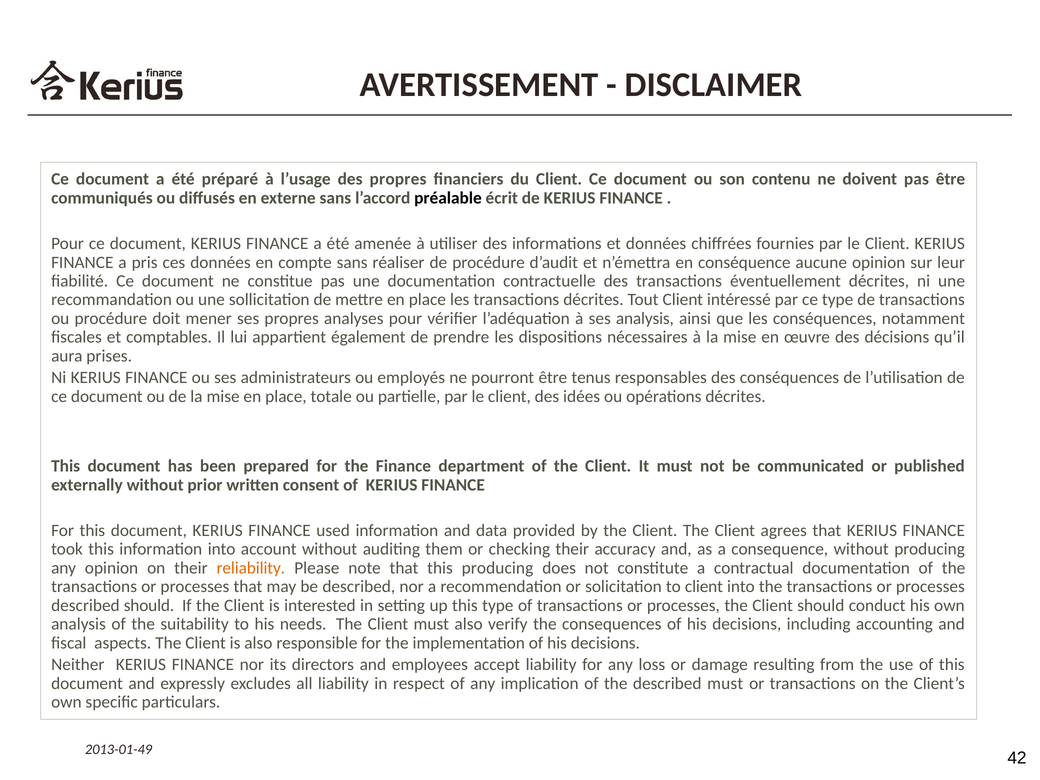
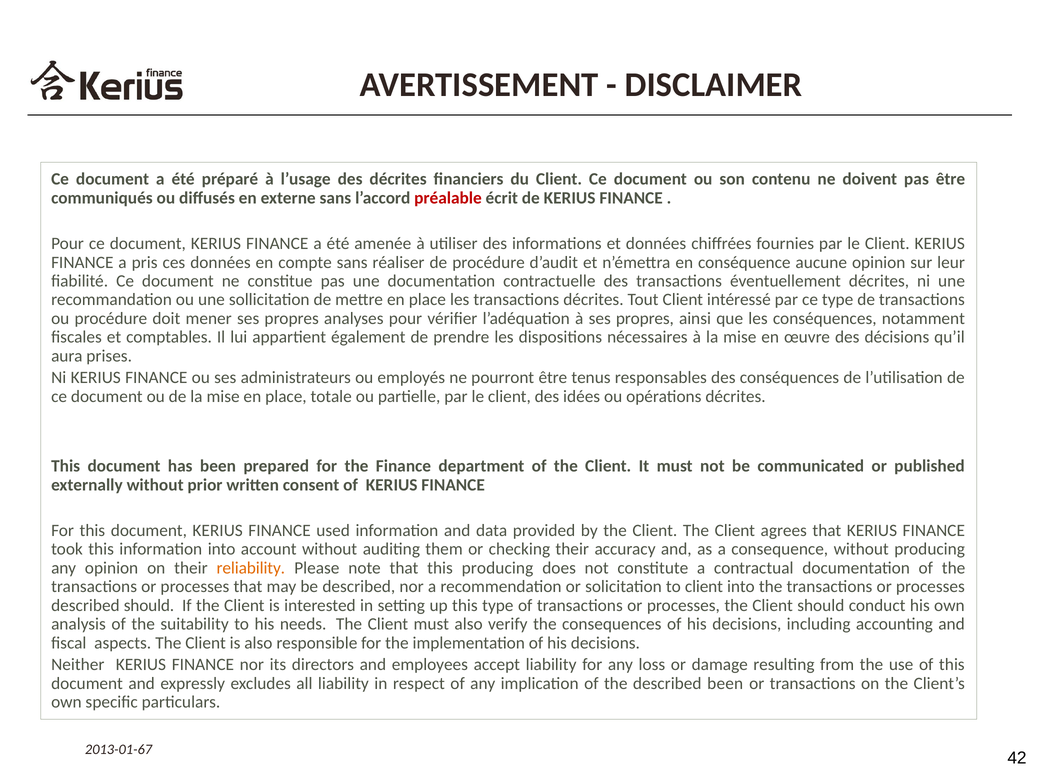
des propres: propres -> décrites
préalable colour: black -> red
à ses analysis: analysis -> propres
described must: must -> been
2013-01-49: 2013-01-49 -> 2013-01-67
